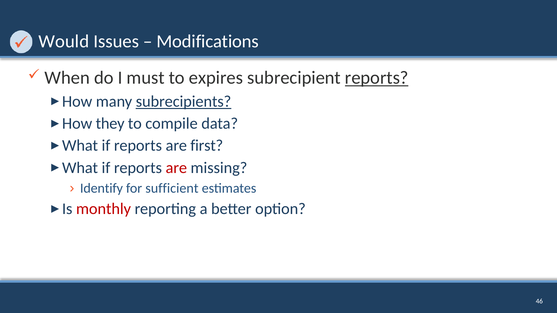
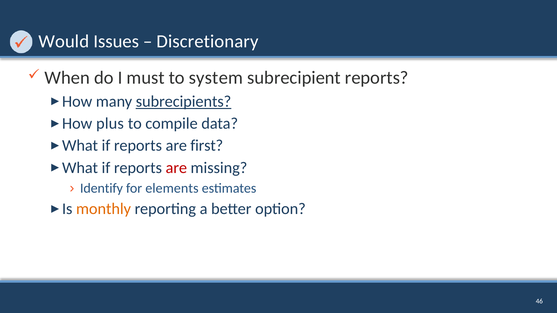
Modifications: Modifications -> Discretionary
expires: expires -> system
reports at (377, 78) underline: present -> none
they: they -> plus
sufficient: sufficient -> elements
monthly colour: red -> orange
